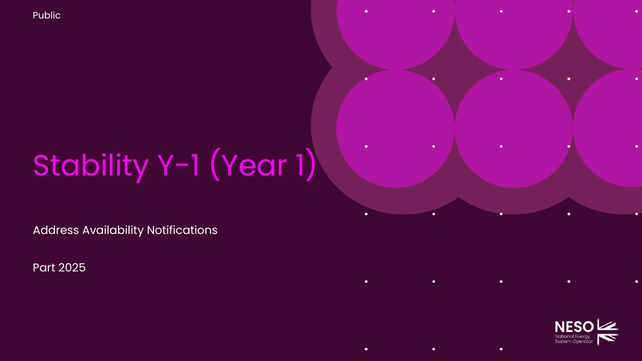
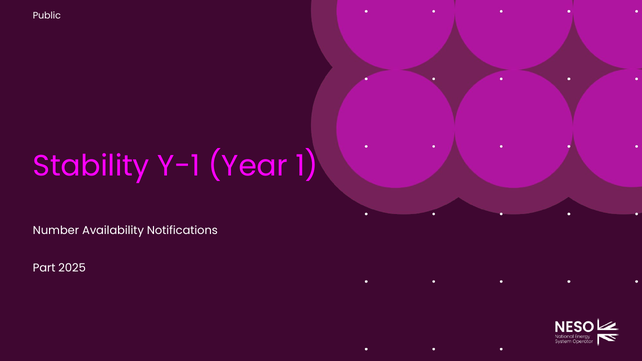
Address: Address -> Number
